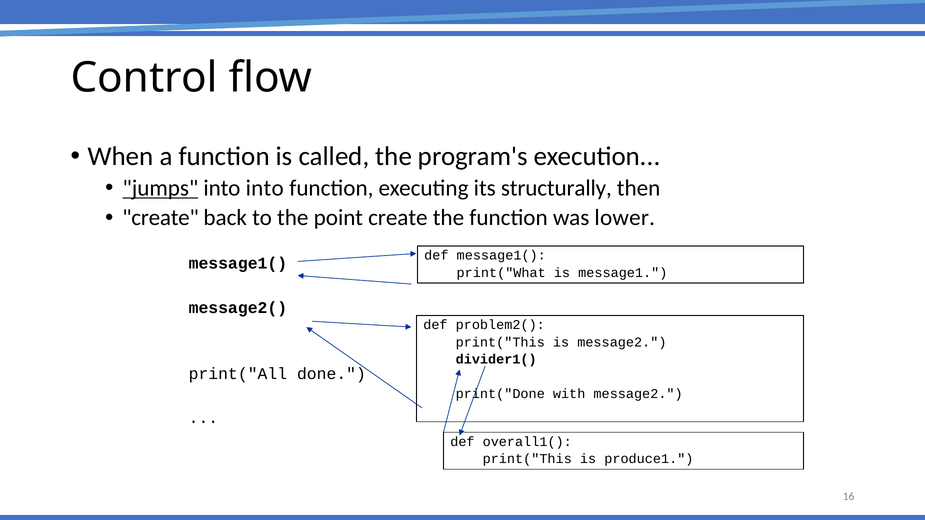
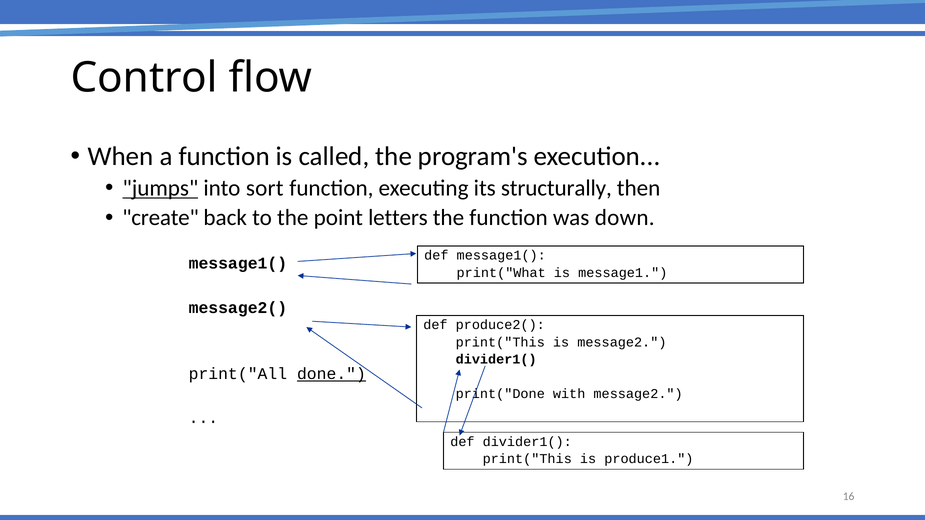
into into: into -> sort
point create: create -> letters
lower: lower -> down
problem2(: problem2( -> produce2(
done underline: none -> present
def overall1(: overall1( -> divider1(
